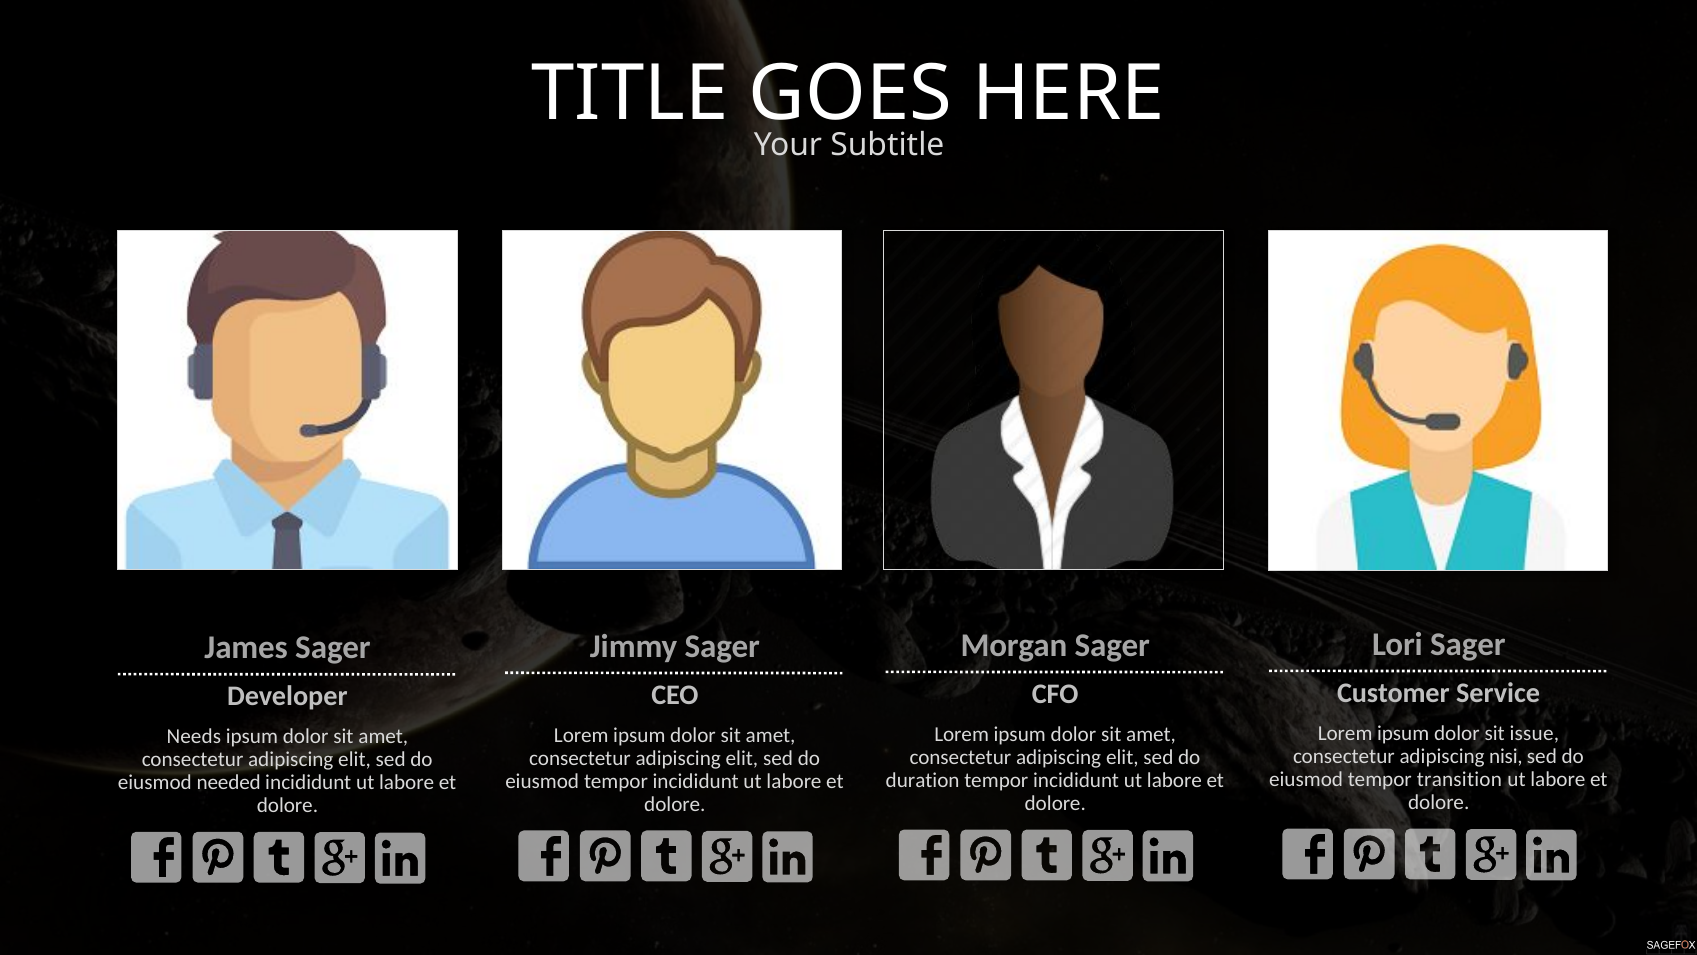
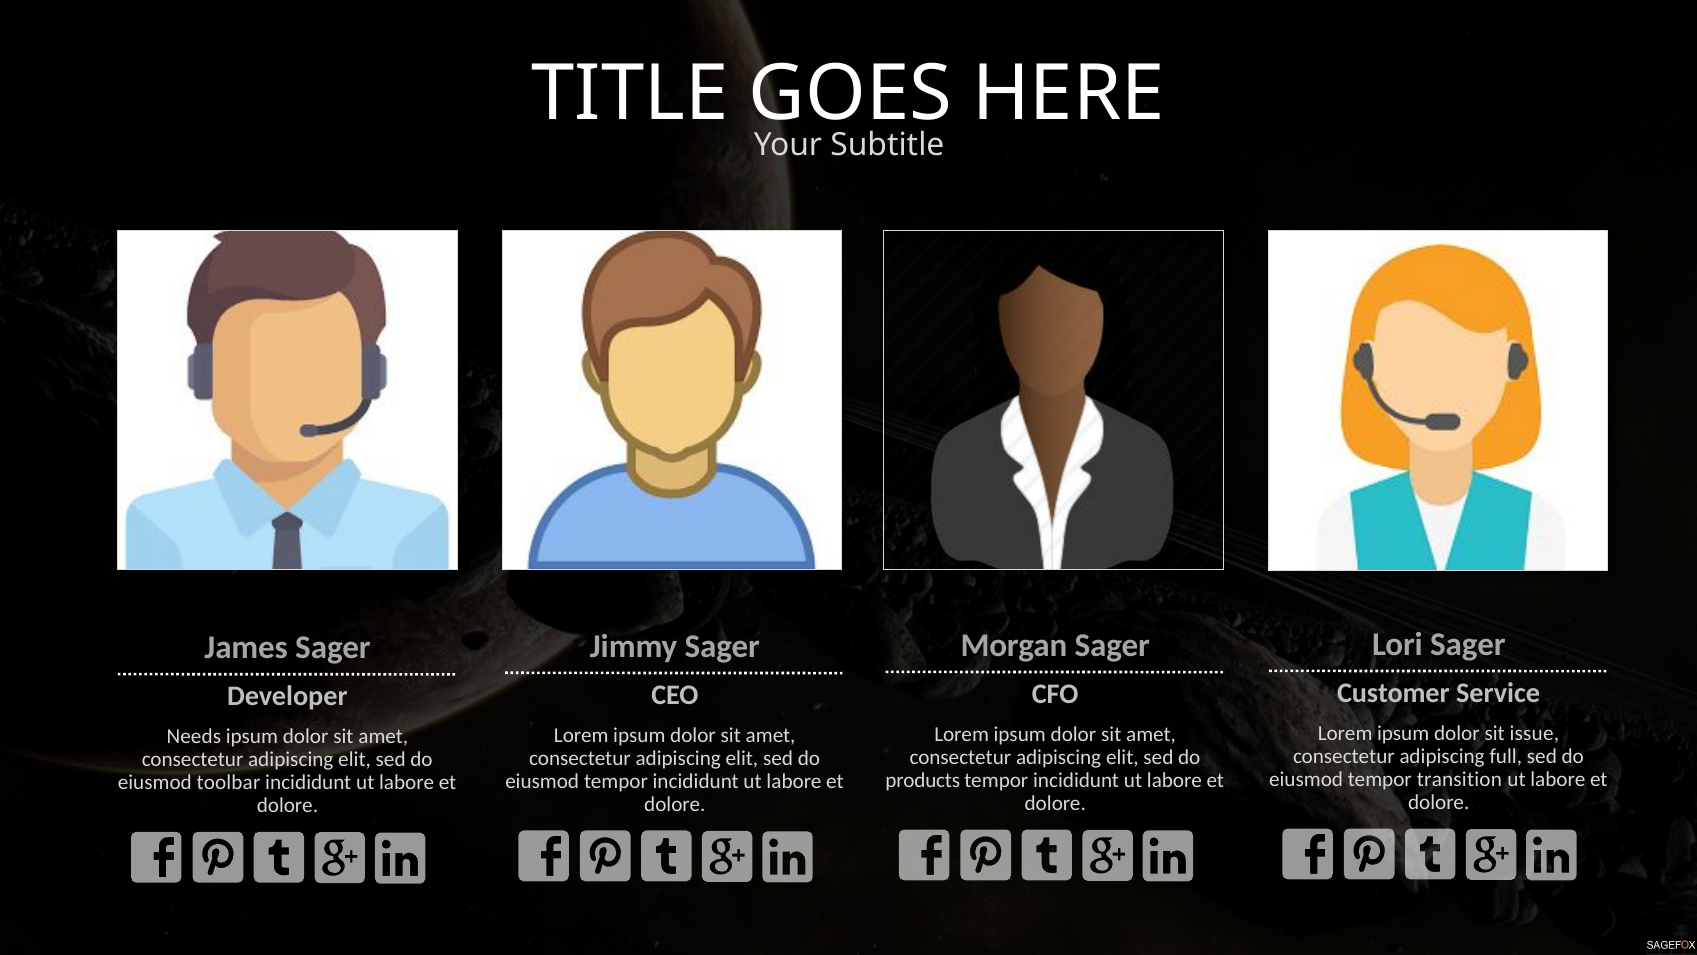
nisi: nisi -> full
duration: duration -> products
needed: needed -> toolbar
